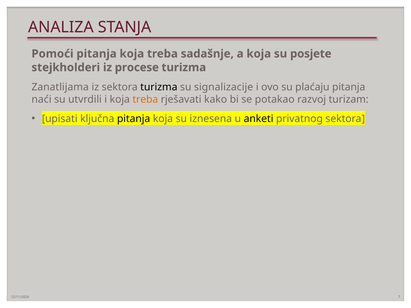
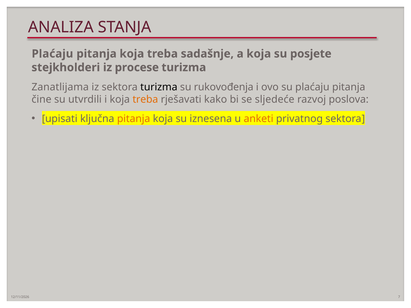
Pomoći at (52, 54): Pomoći -> Plaćaju
signalizacije: signalizacije -> rukovođenja
naći: naći -> čine
potakao: potakao -> sljedeće
turizam: turizam -> poslova
pitanja at (134, 119) colour: black -> orange
anketi colour: black -> orange
